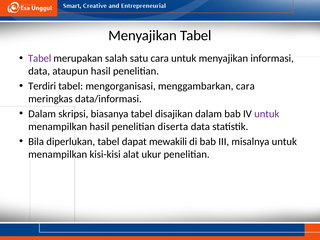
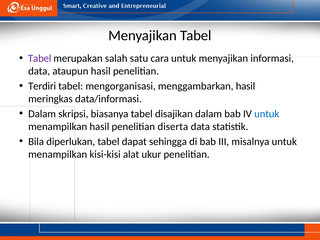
menggambarkan cara: cara -> hasil
untuk at (267, 114) colour: purple -> blue
mewakili: mewakili -> sehingga
